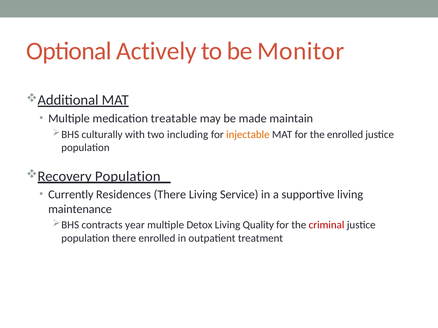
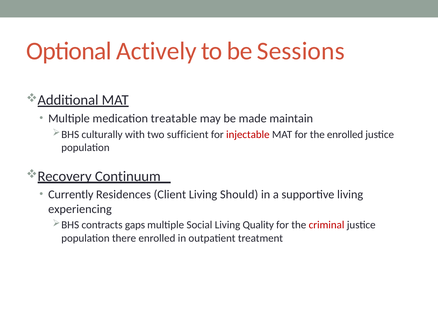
Monitor: Monitor -> Sessions
including: including -> sufficient
injectable colour: orange -> red
Population at (128, 176): Population -> Continuum
Residences There: There -> Client
Service: Service -> Should
maintenance: maintenance -> experiencing
year: year -> gaps
Detox: Detox -> Social
